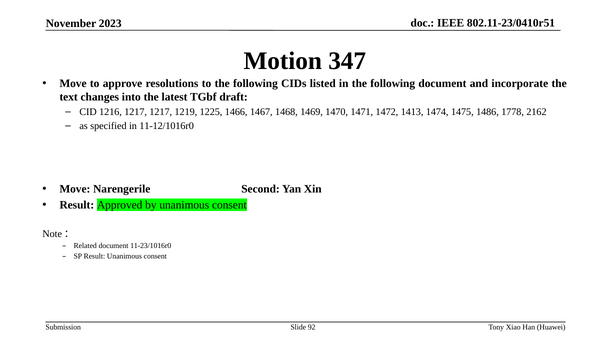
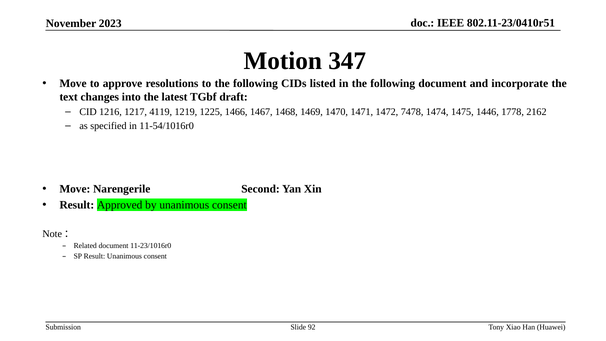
1217 1217: 1217 -> 4119
1413: 1413 -> 7478
1486: 1486 -> 1446
11-12/1016r0: 11-12/1016r0 -> 11-54/1016r0
